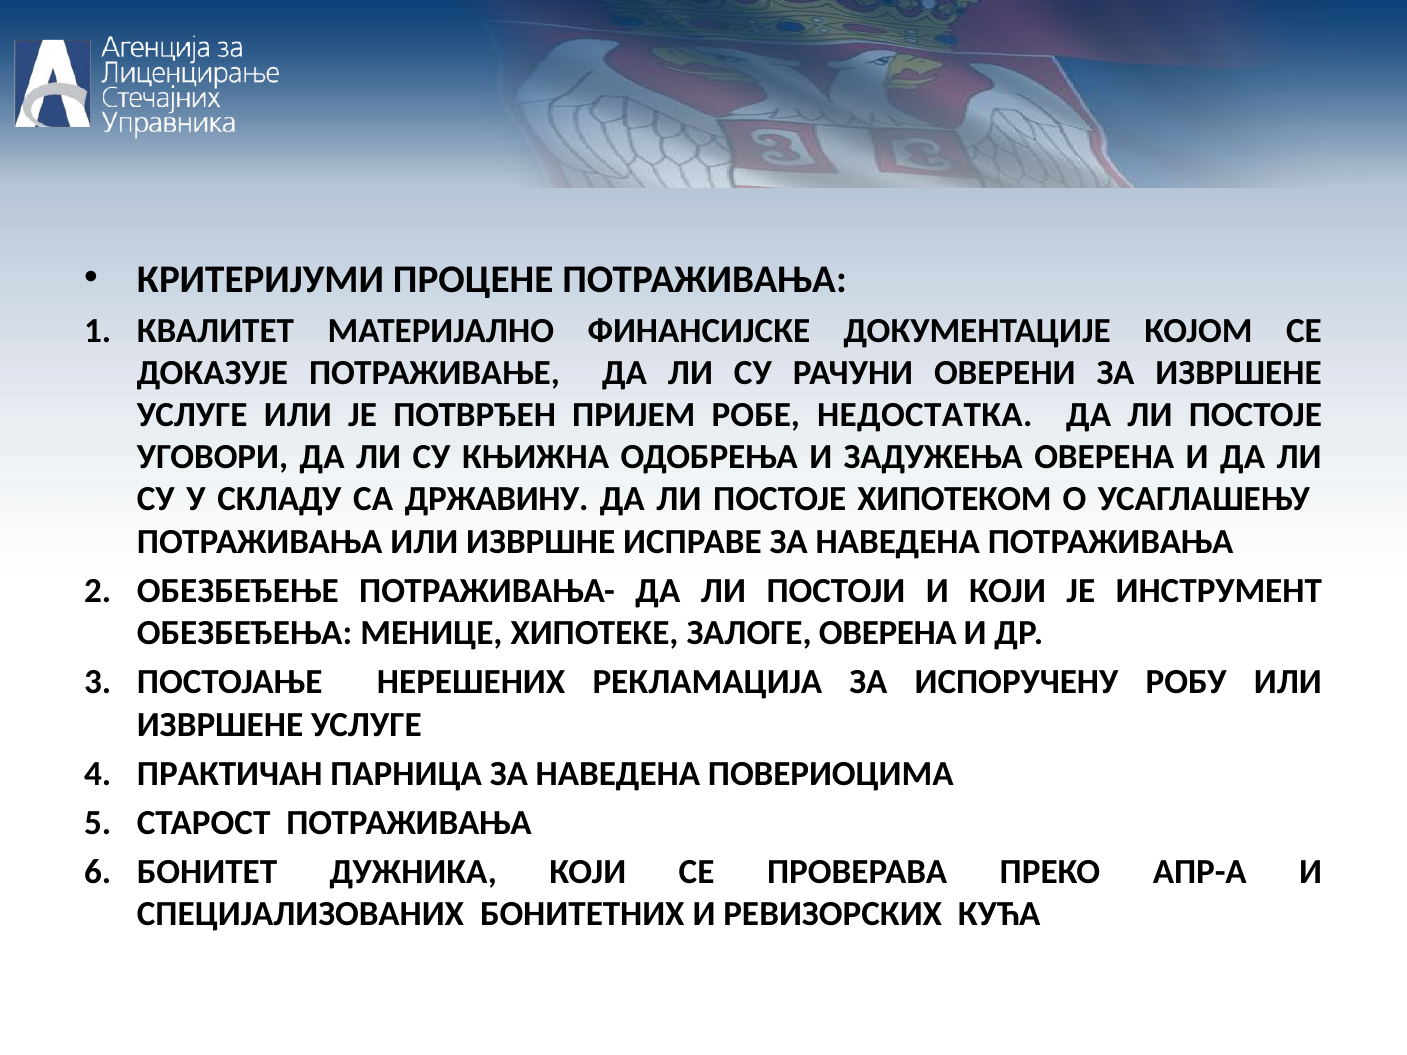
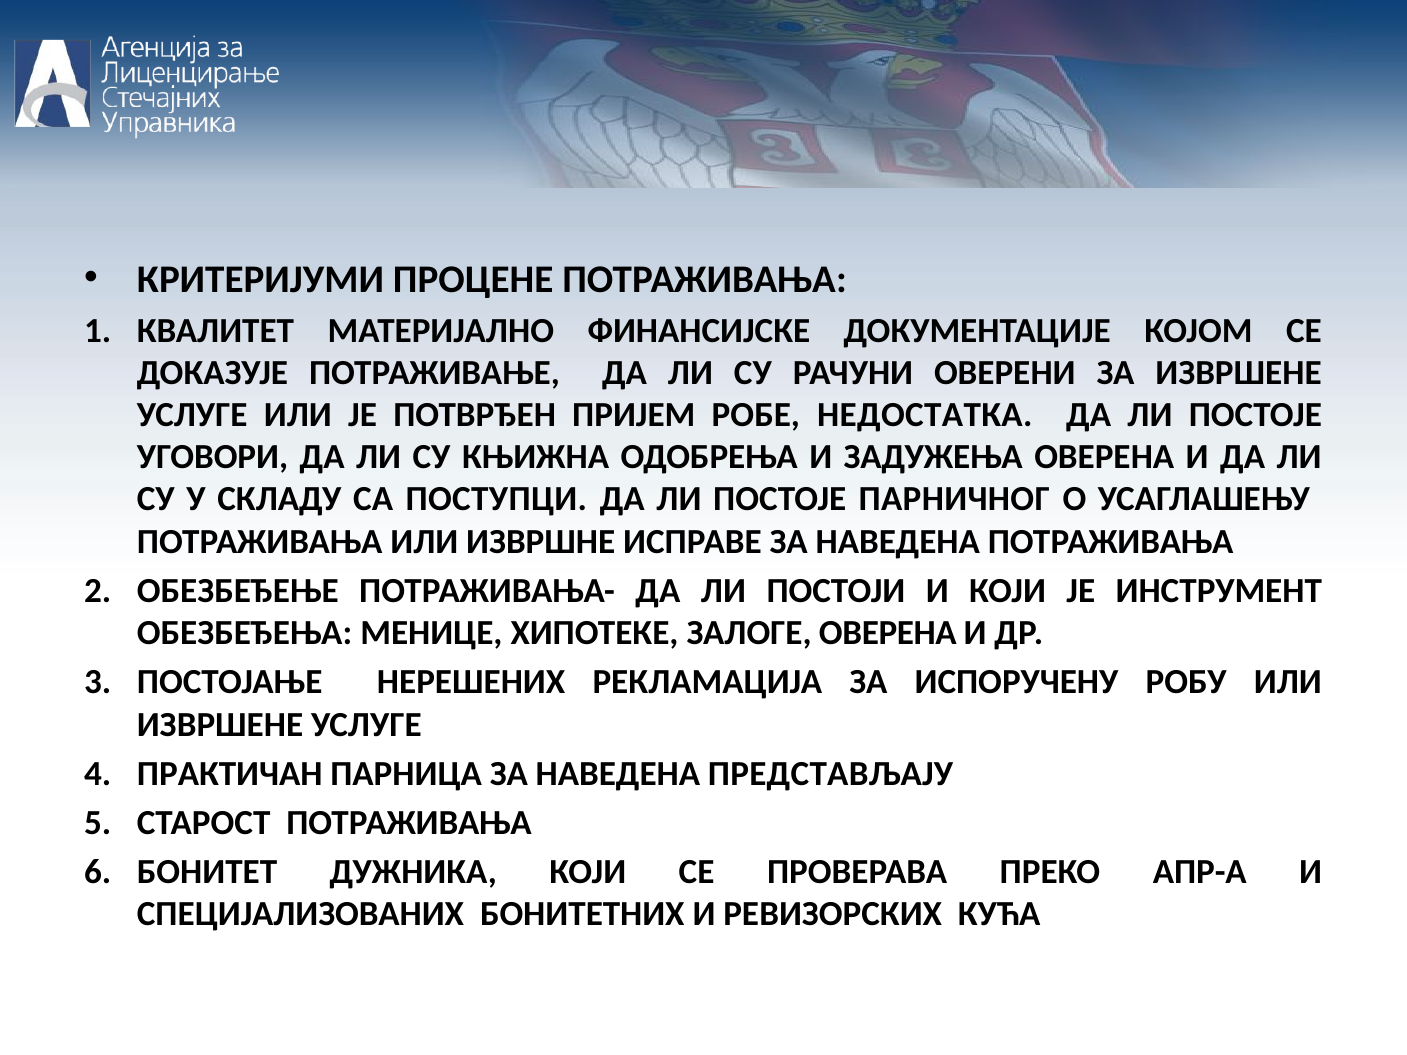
ДРЖАВИНУ: ДРЖАВИНУ -> ПОСТУПЦИ
ХИПОТЕКОМ: ХИПОТЕКОМ -> ПАРНИЧНОГ
ПОВЕРИОЦИМА: ПОВЕРИОЦИМА -> ПРЕДСТАВЉАЈУ
